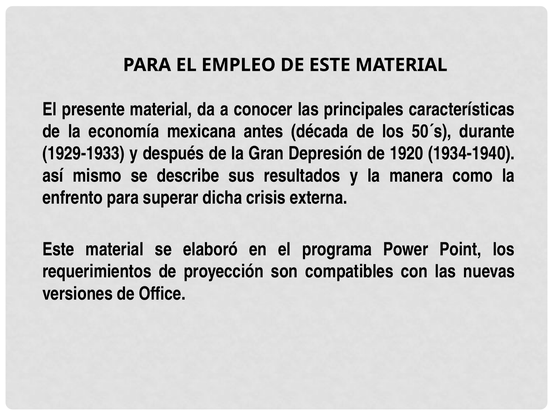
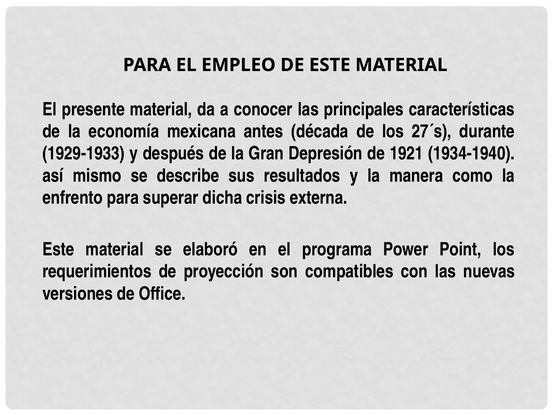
50´s: 50´s -> 27´s
1920: 1920 -> 1921
